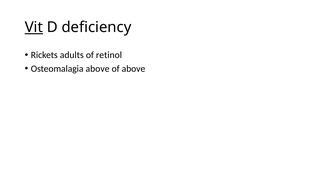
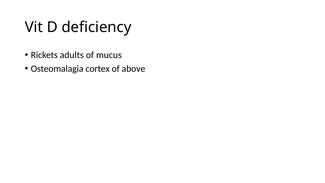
Vit underline: present -> none
retinol: retinol -> mucus
Osteomalagia above: above -> cortex
